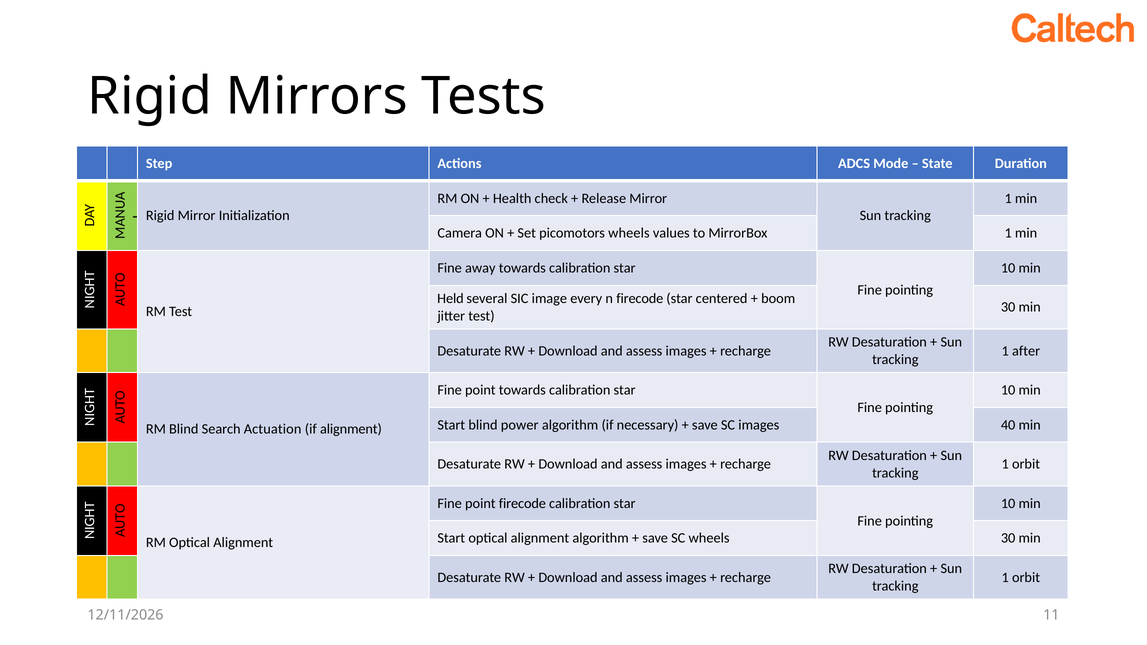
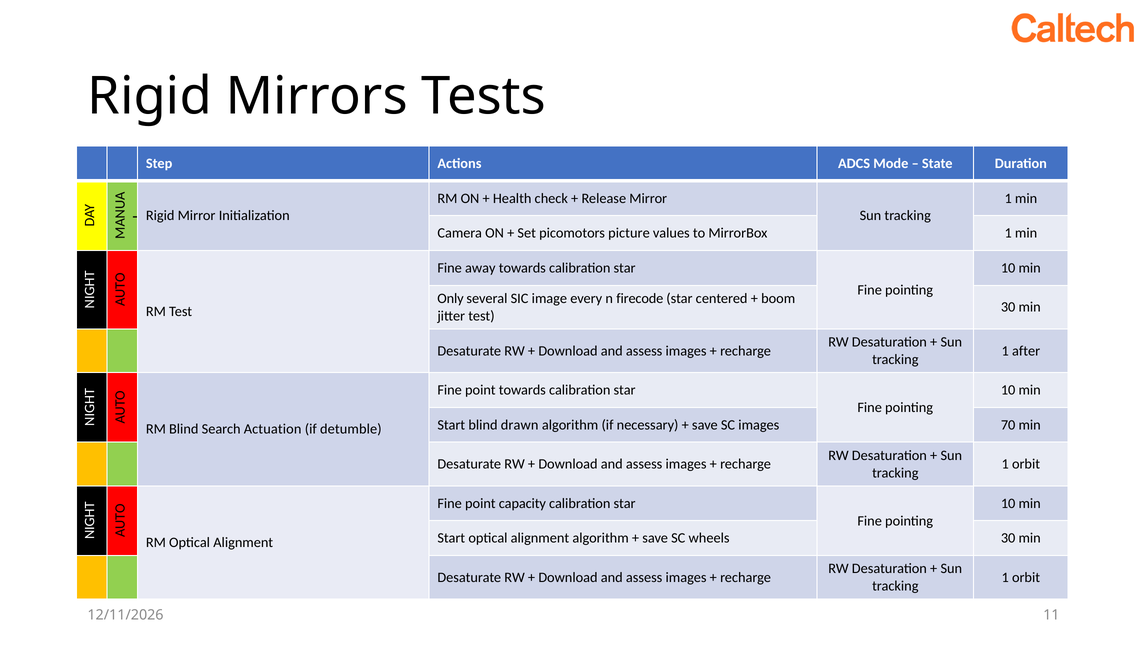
picomotors wheels: wheels -> picture
Held: Held -> Only
power: power -> drawn
40: 40 -> 70
if alignment: alignment -> detumble
point firecode: firecode -> capacity
